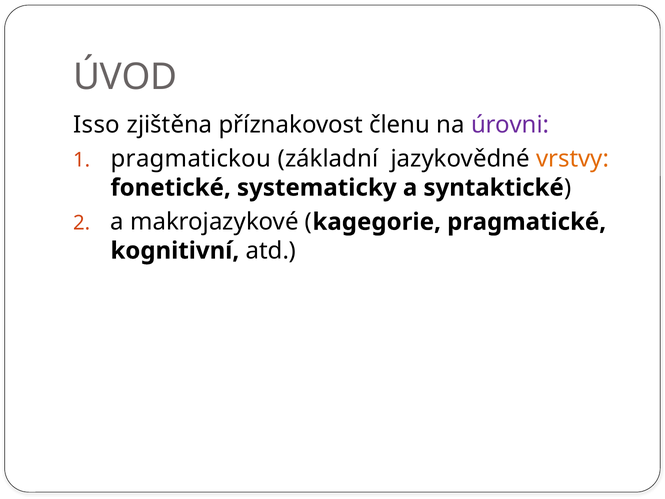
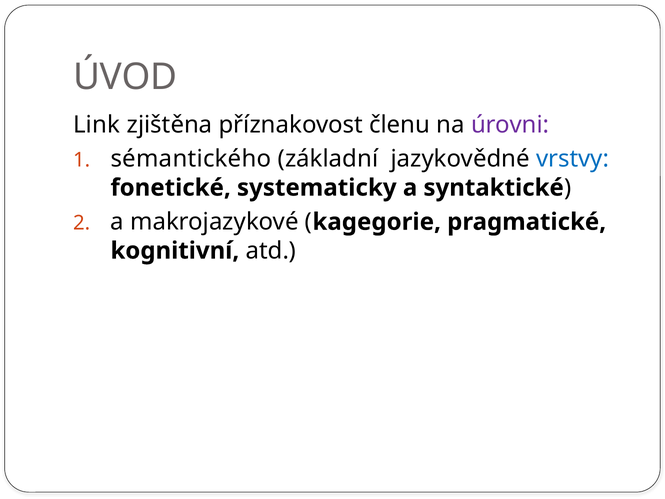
Isso: Isso -> Link
pragmatickou: pragmatickou -> sémantického
vrstvy colour: orange -> blue
